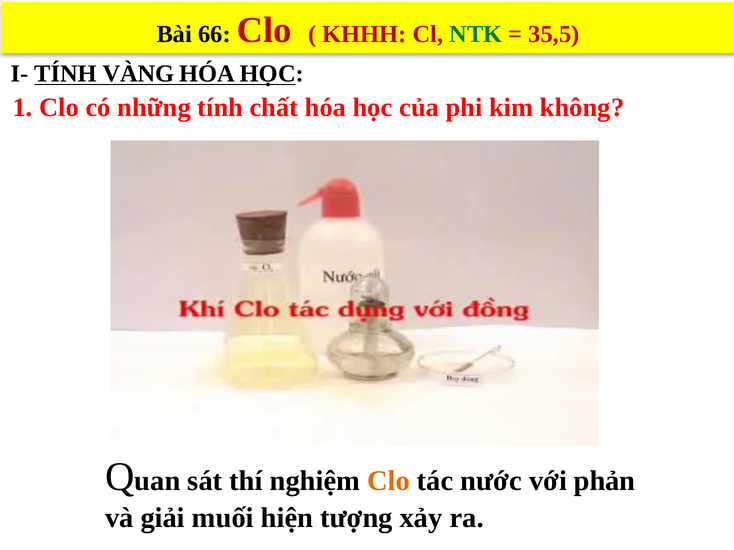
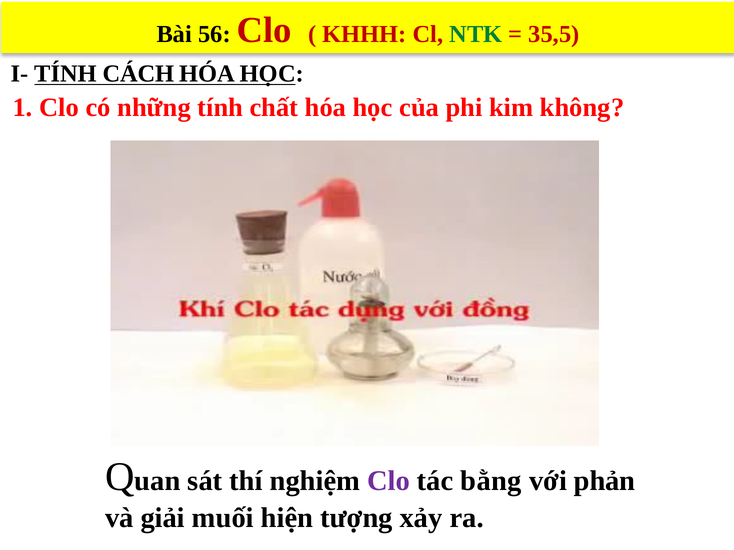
66: 66 -> 56
VÀNG: VÀNG -> CÁCH
Clo at (388, 481) colour: orange -> purple
nước: nước -> bằng
